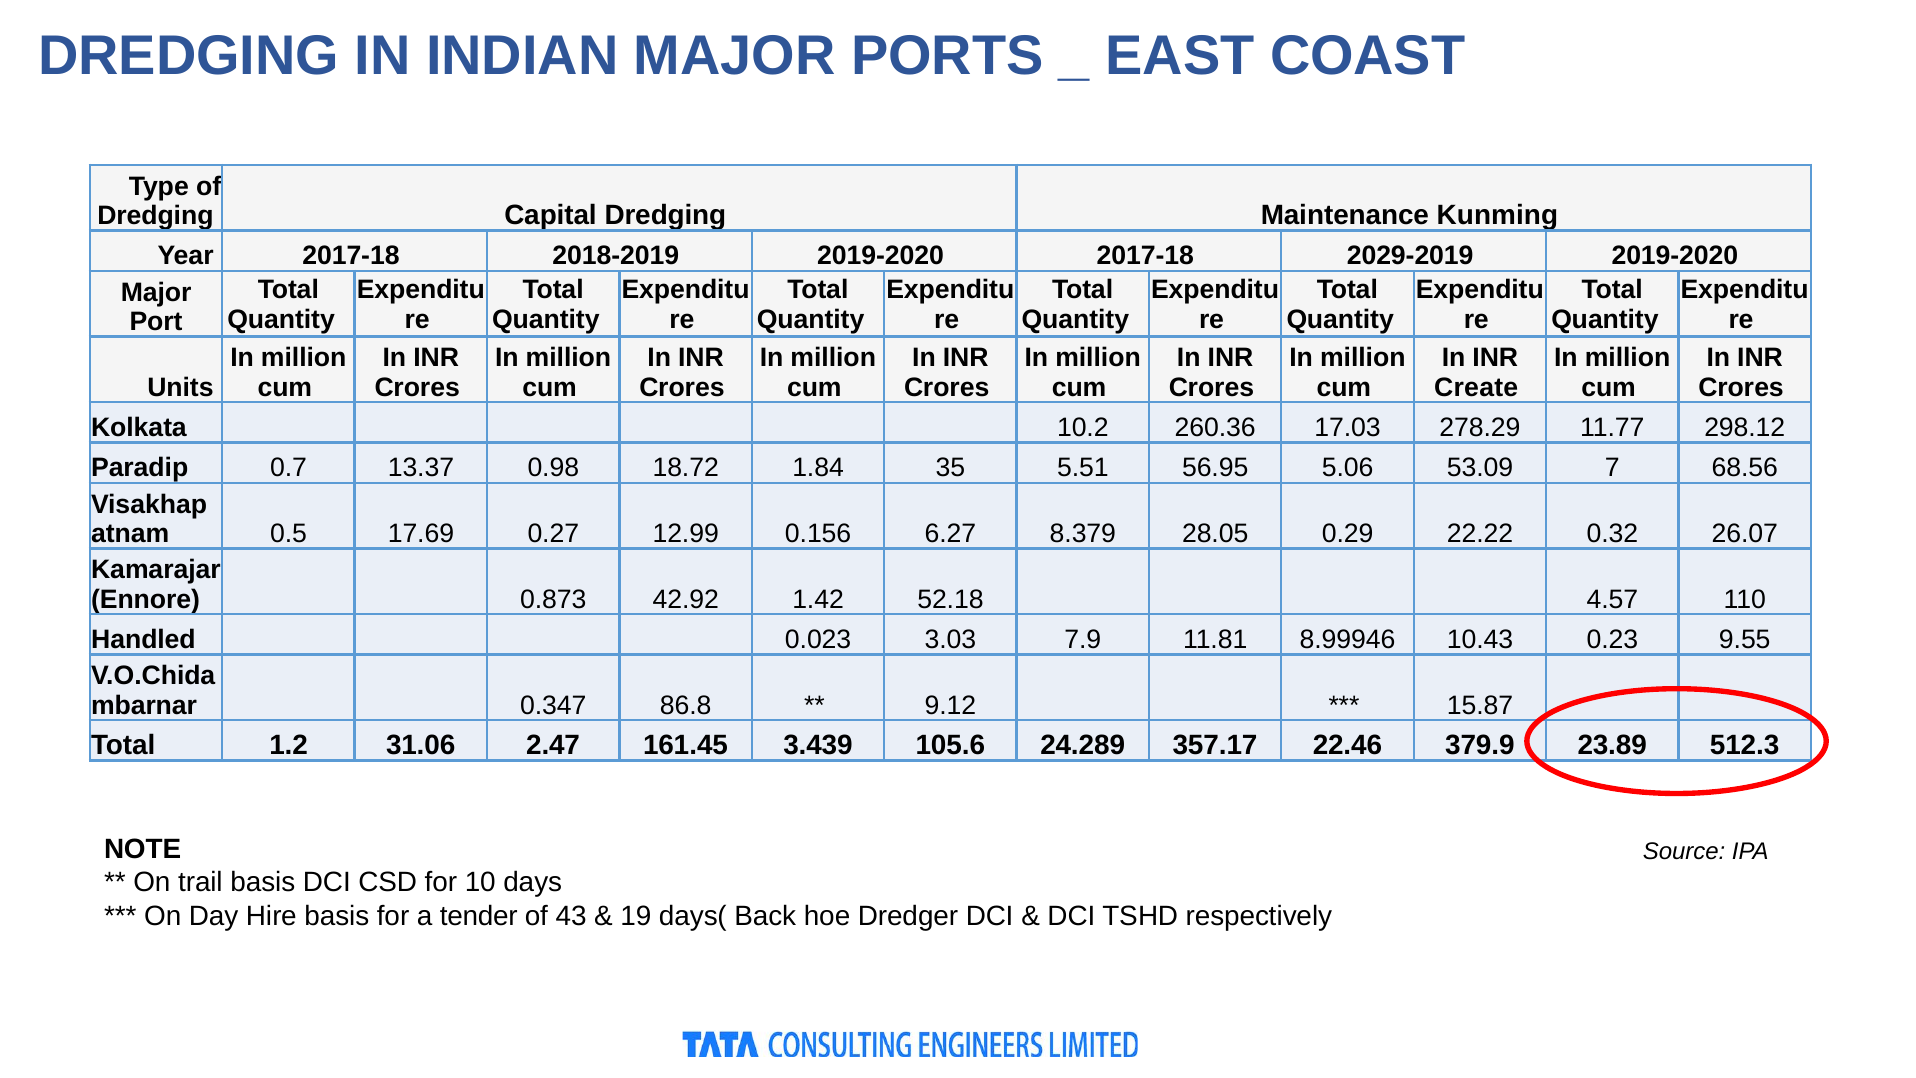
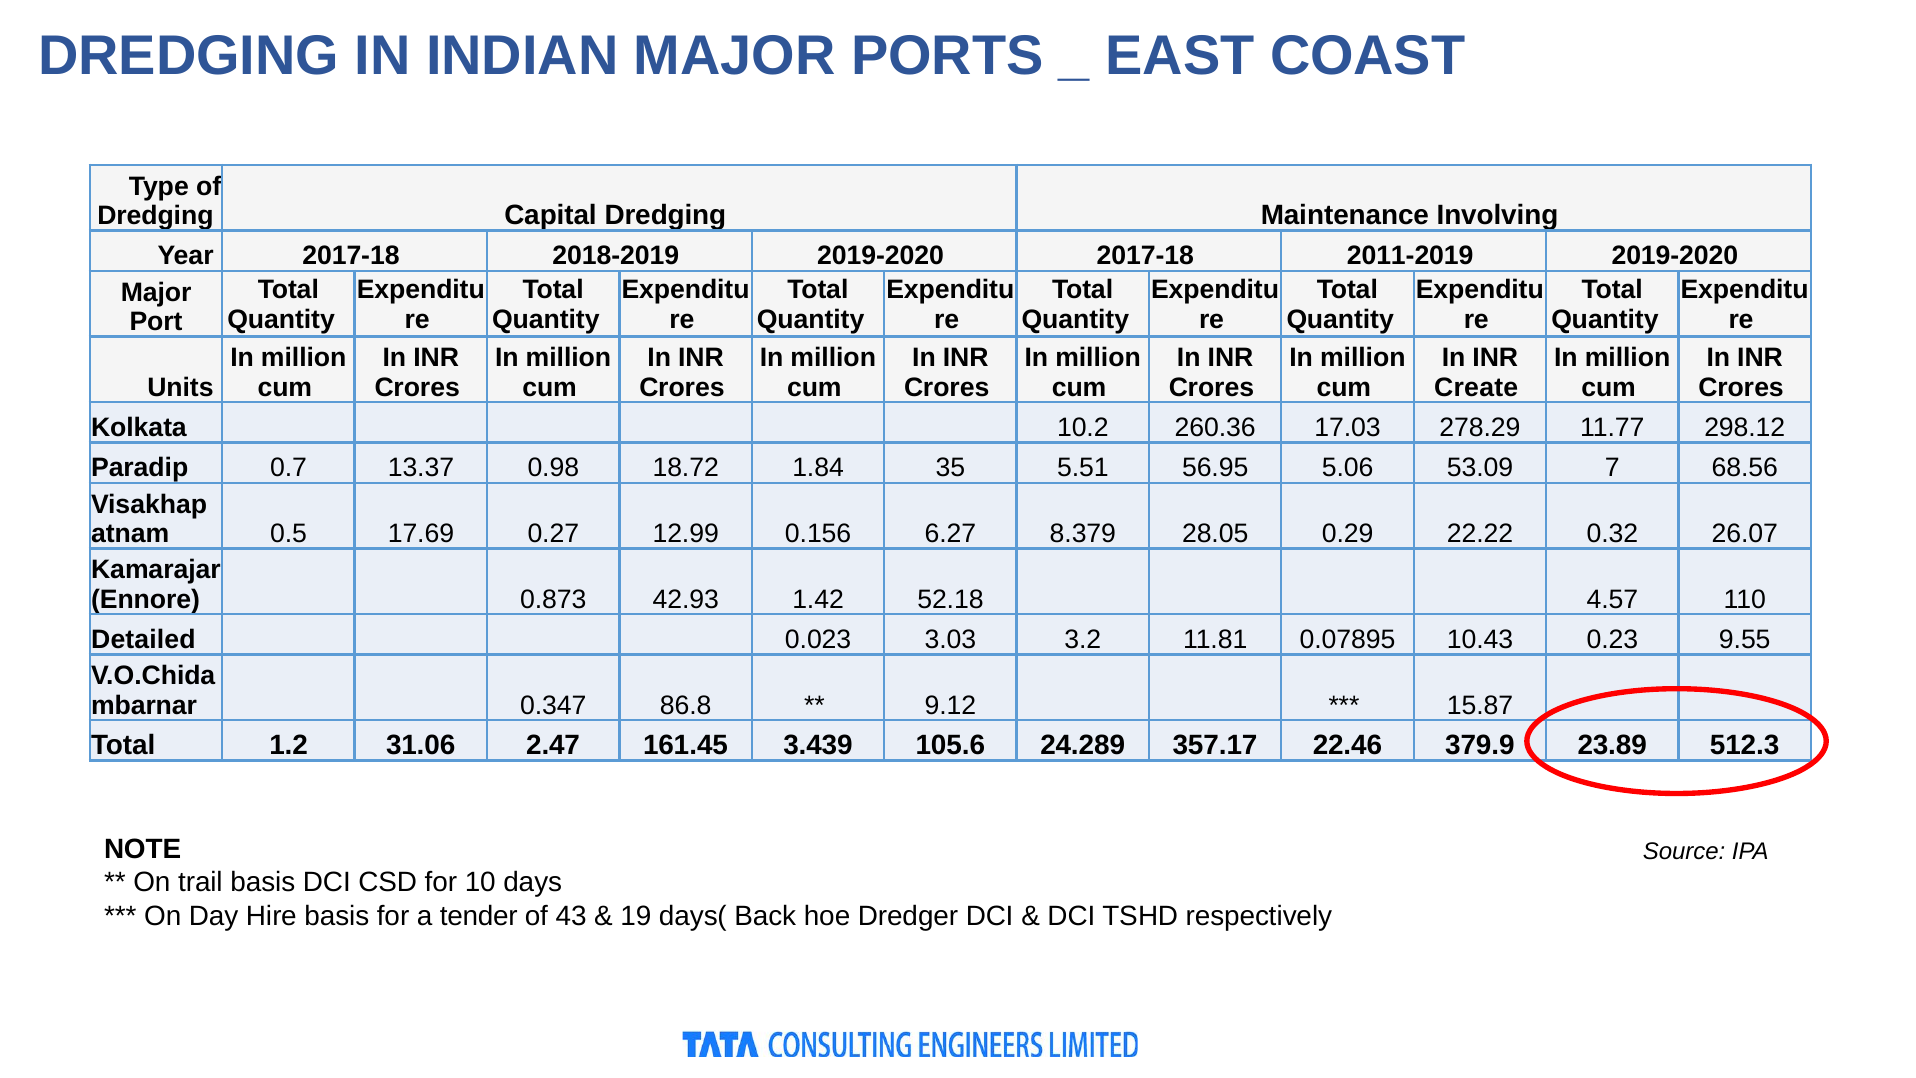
Kunming: Kunming -> Involving
2029-2019: 2029-2019 -> 2011-2019
42.92: 42.92 -> 42.93
Handled: Handled -> Detailed
7.9: 7.9 -> 3.2
8.99946: 8.99946 -> 0.07895
